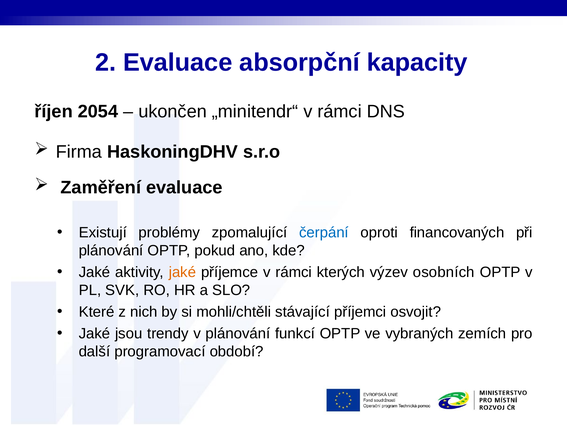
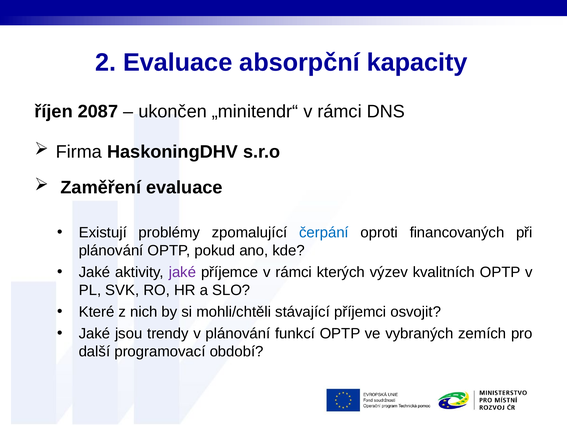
2054: 2054 -> 2087
jaké at (182, 272) colour: orange -> purple
osobních: osobních -> kvalitních
